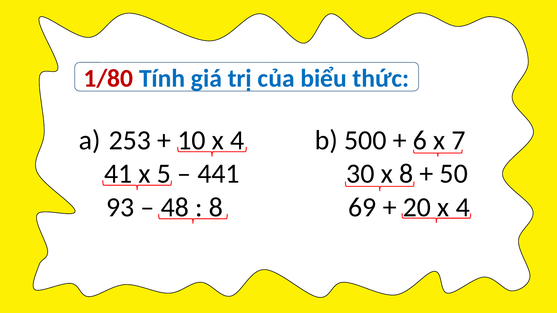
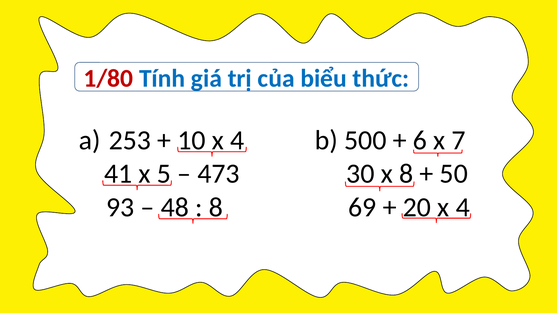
441: 441 -> 473
